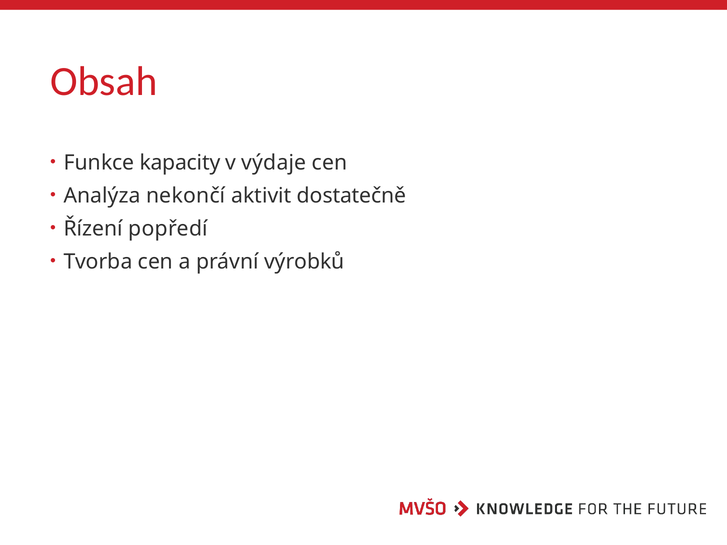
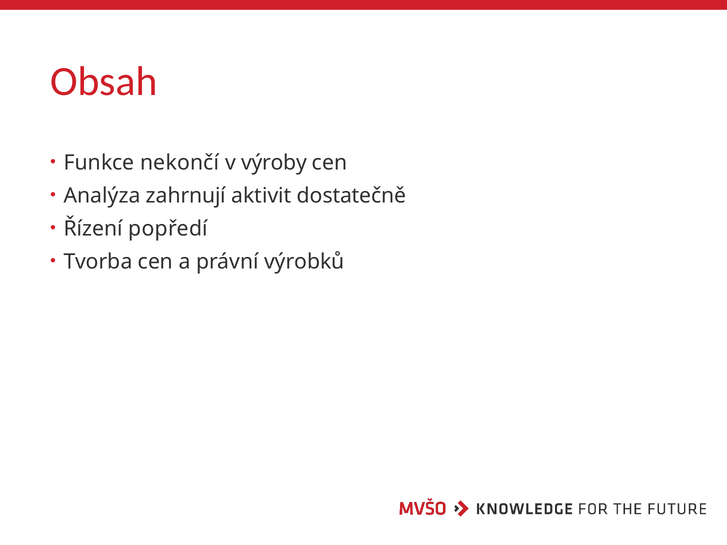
kapacity: kapacity -> nekončí
výdaje: výdaje -> výroby
nekončí: nekončí -> zahrnují
